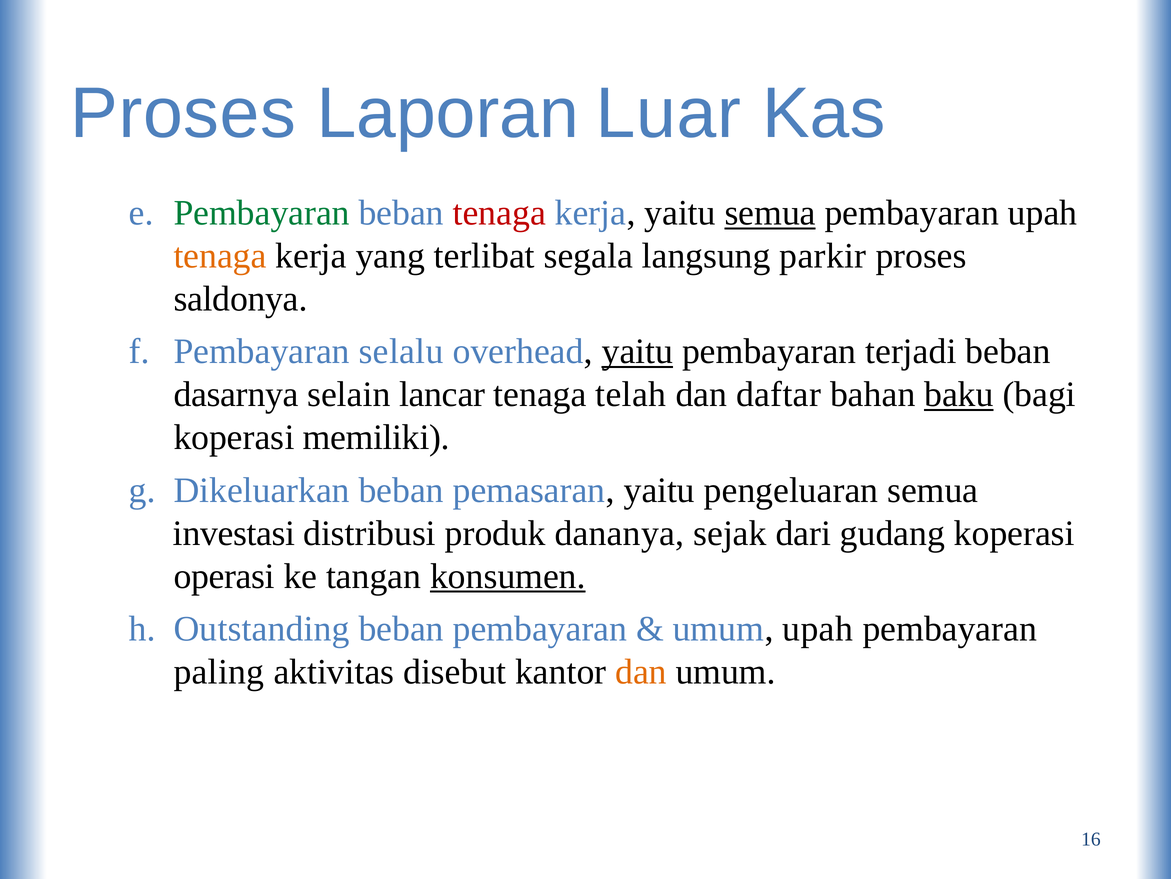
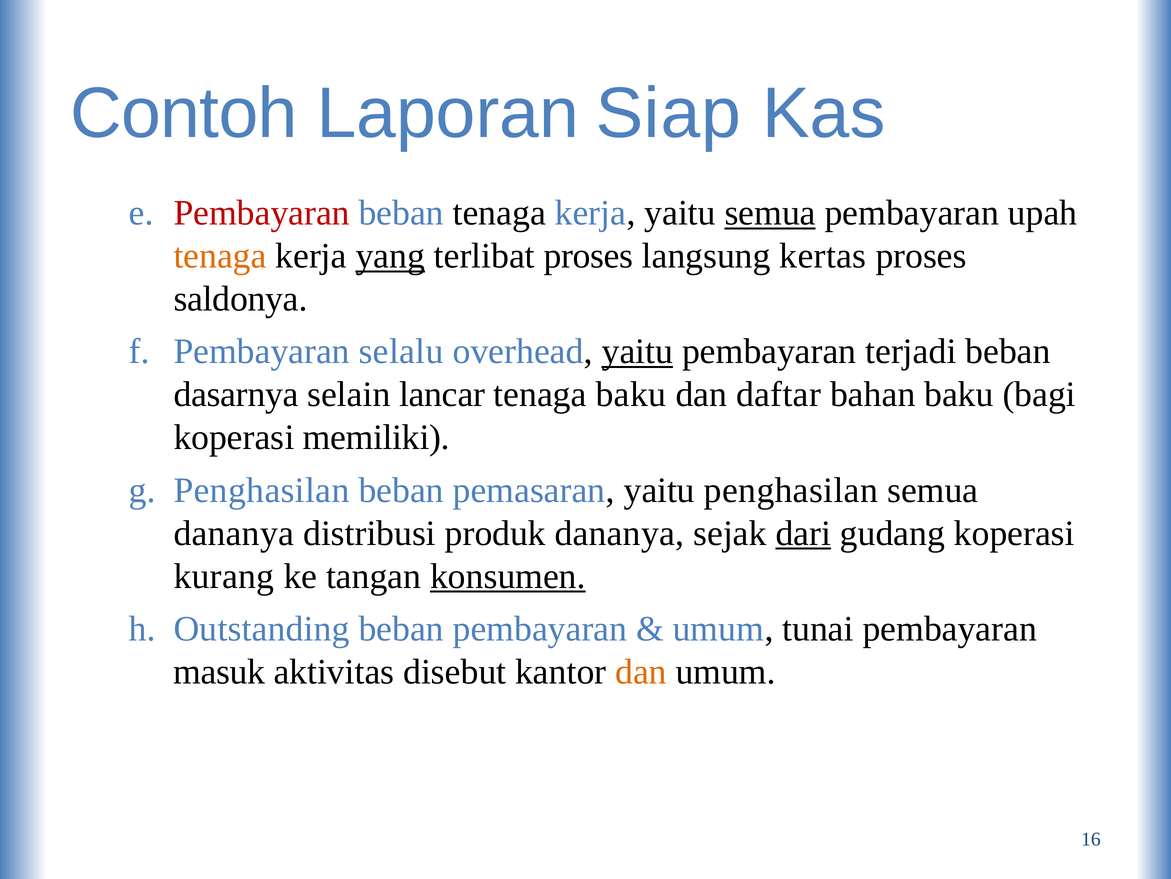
Proses at (183, 113): Proses -> Contoh
Luar: Luar -> Siap
Pembayaran at (262, 213) colour: green -> red
tenaga at (499, 213) colour: red -> black
yang underline: none -> present
terlibat segala: segala -> proses
parkir: parkir -> kertas
tenaga telah: telah -> baku
baku at (959, 394) underline: present -> none
Dikeluarkan at (262, 490): Dikeluarkan -> Penghasilan
yaitu pengeluaran: pengeluaran -> penghasilan
investasi at (234, 533): investasi -> dananya
dari underline: none -> present
operasi: operasi -> kurang
umum upah: upah -> tunai
paling: paling -> masuk
